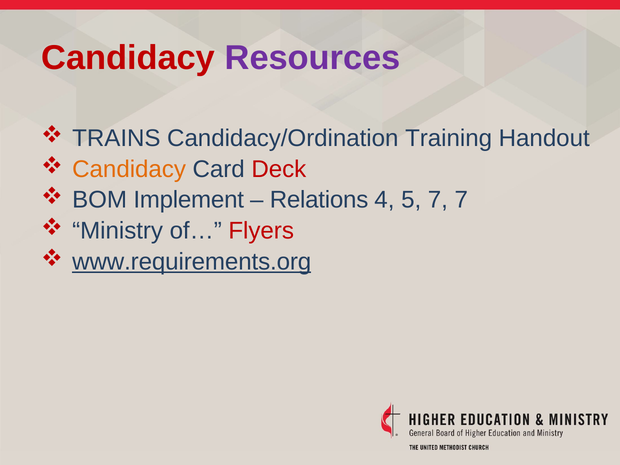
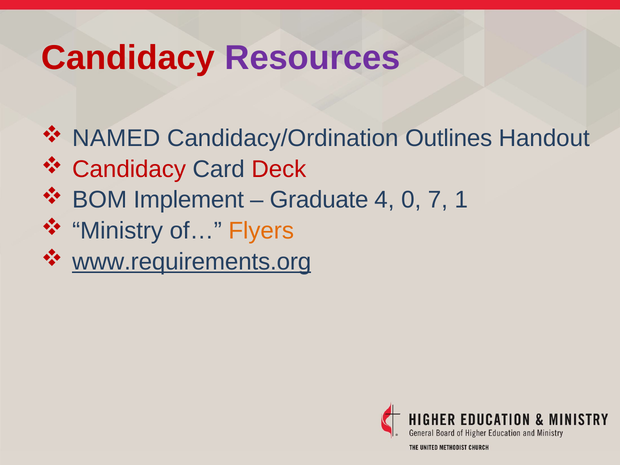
TRAINS: TRAINS -> NAMED
Training: Training -> Outlines
Candidacy at (129, 169) colour: orange -> red
Relations: Relations -> Graduate
5: 5 -> 0
7 7: 7 -> 1
Flyers colour: red -> orange
